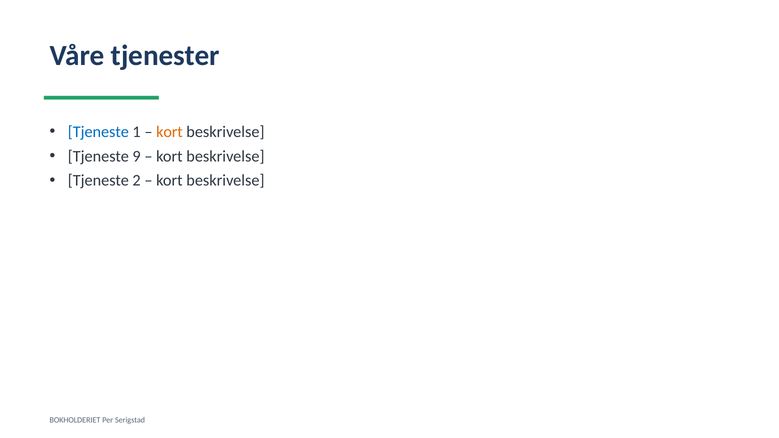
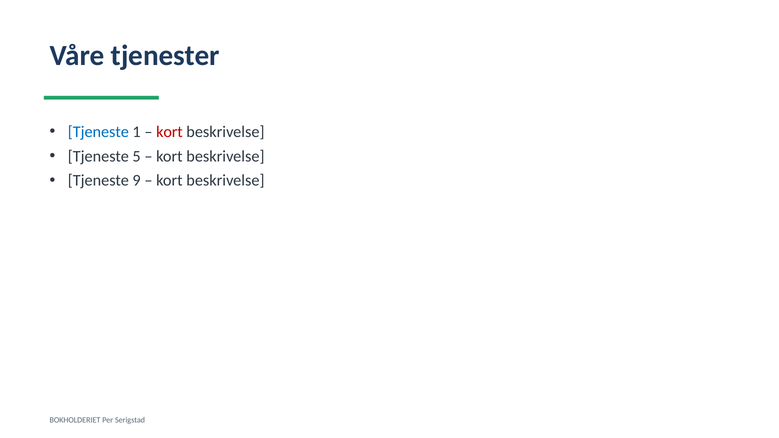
kort at (169, 132) colour: orange -> red
9: 9 -> 5
2: 2 -> 9
